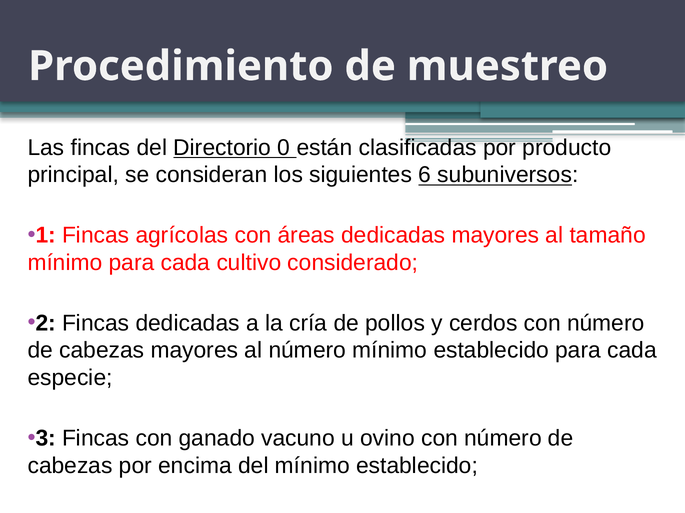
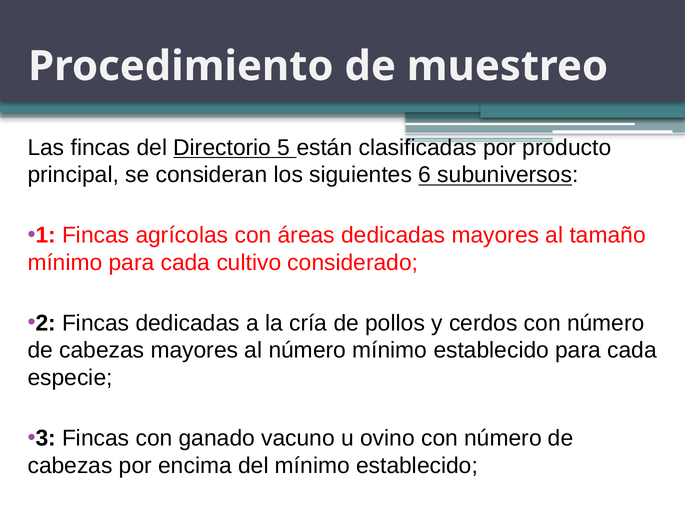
0: 0 -> 5
